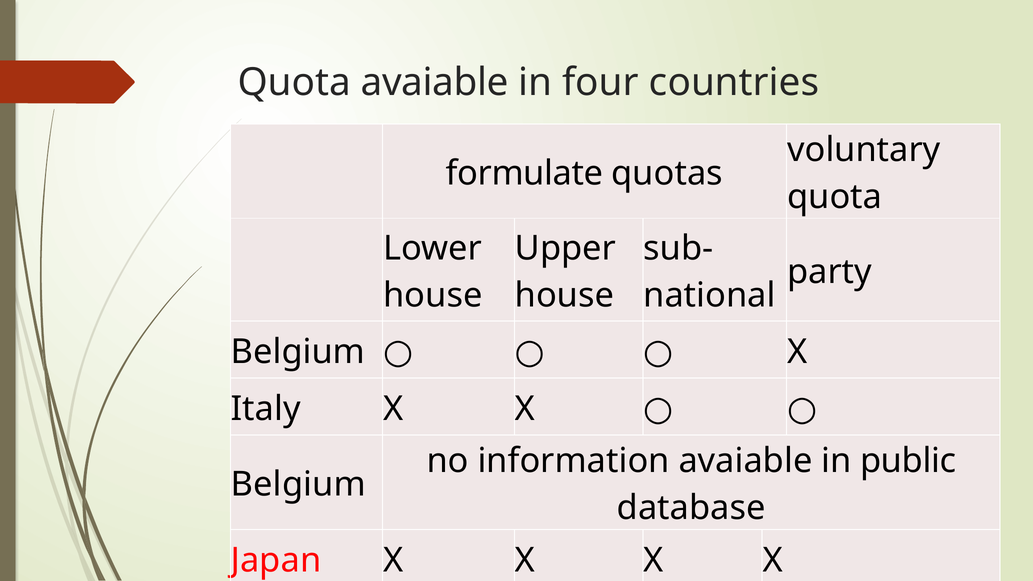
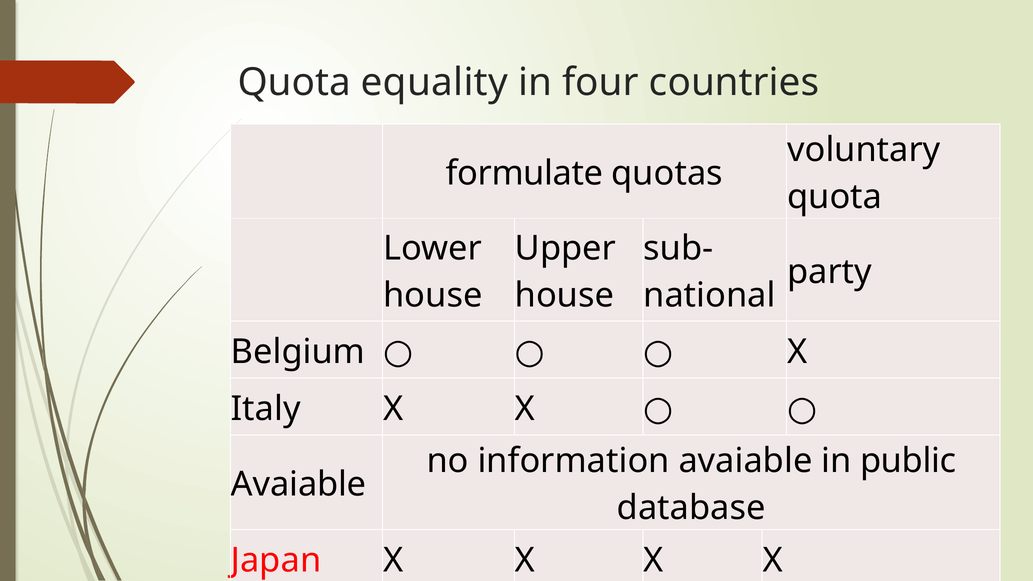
Quota avaiable: avaiable -> equality
Belgium at (298, 485): Belgium -> Avaiable
